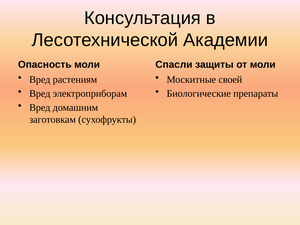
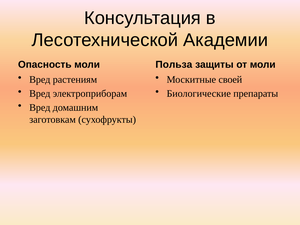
Спасли: Спасли -> Польза
